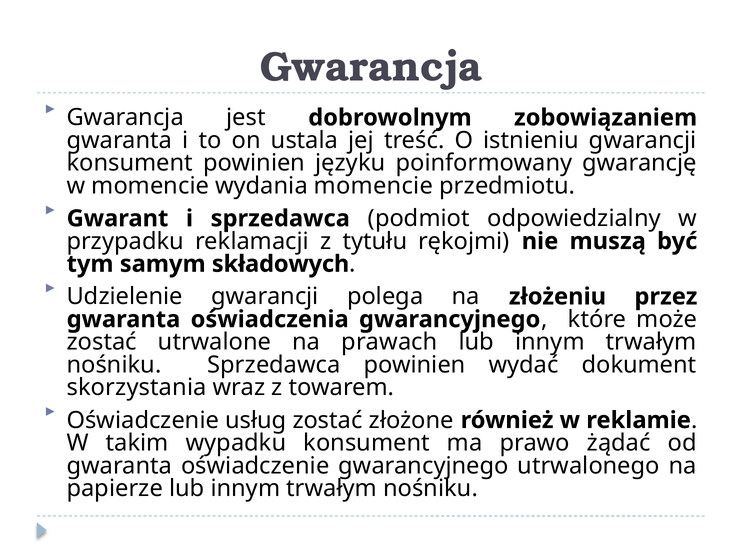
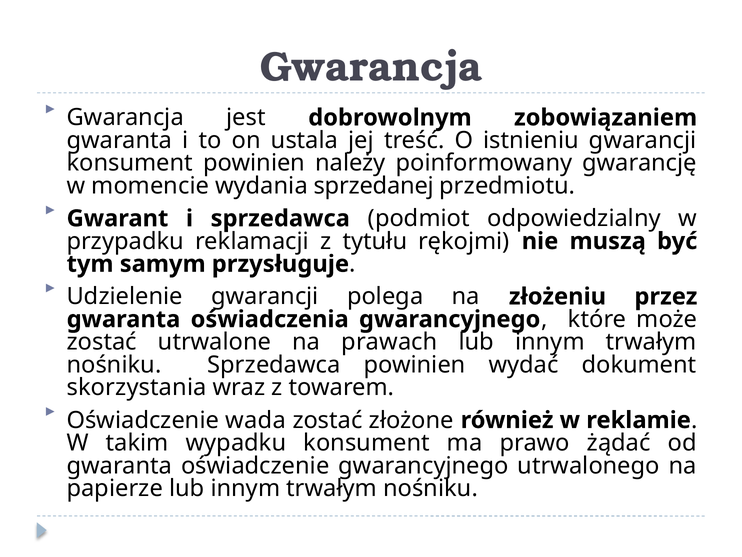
języku: języku -> należy
wydania momencie: momencie -> sprzedanej
składowych: składowych -> przysługuje
usług: usług -> wada
